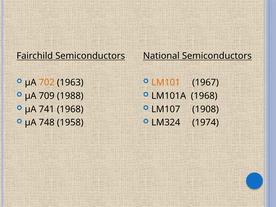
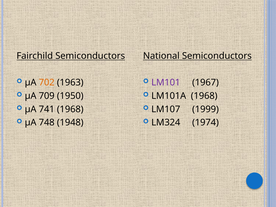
LM101 colour: orange -> purple
1988: 1988 -> 1950
1908: 1908 -> 1999
1958: 1958 -> 1948
